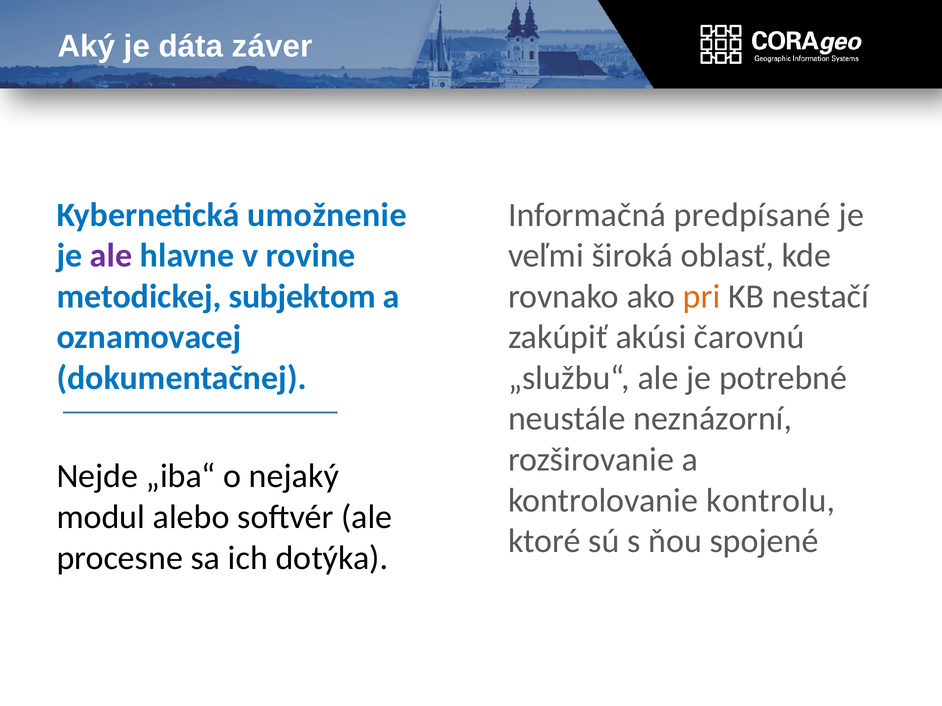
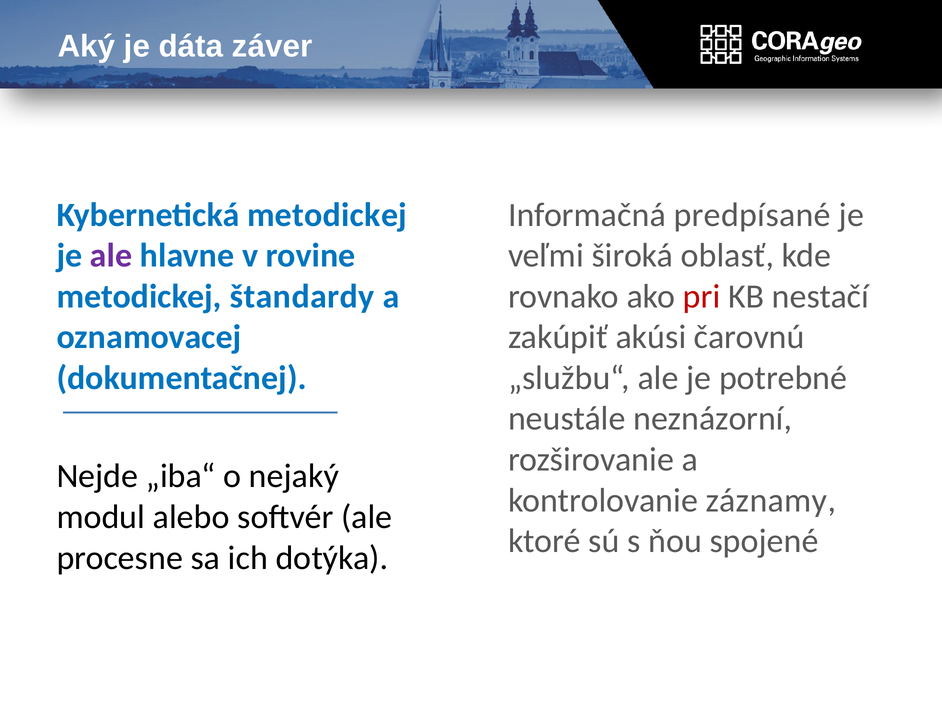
Kybernetická umožnenie: umožnenie -> metodickej
subjektom: subjektom -> štandardy
pri colour: orange -> red
kontrolu: kontrolu -> záznamy
